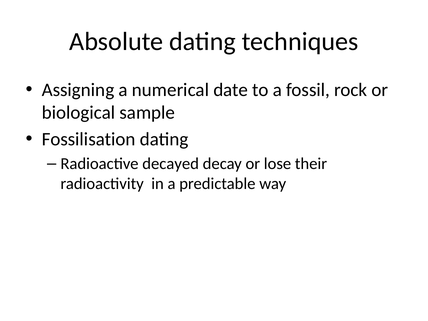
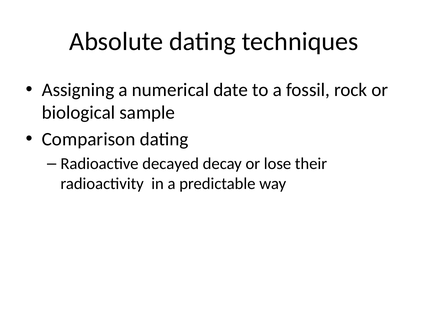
Fossilisation: Fossilisation -> Comparison
